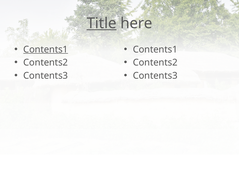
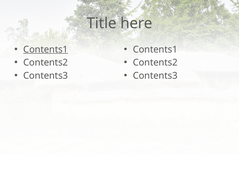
Title underline: present -> none
